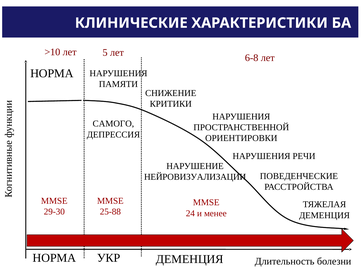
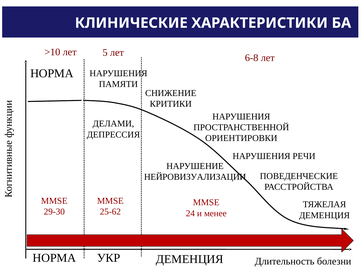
САМОГО: САМОГО -> ДЕЛАМИ
25-88: 25-88 -> 25-62
